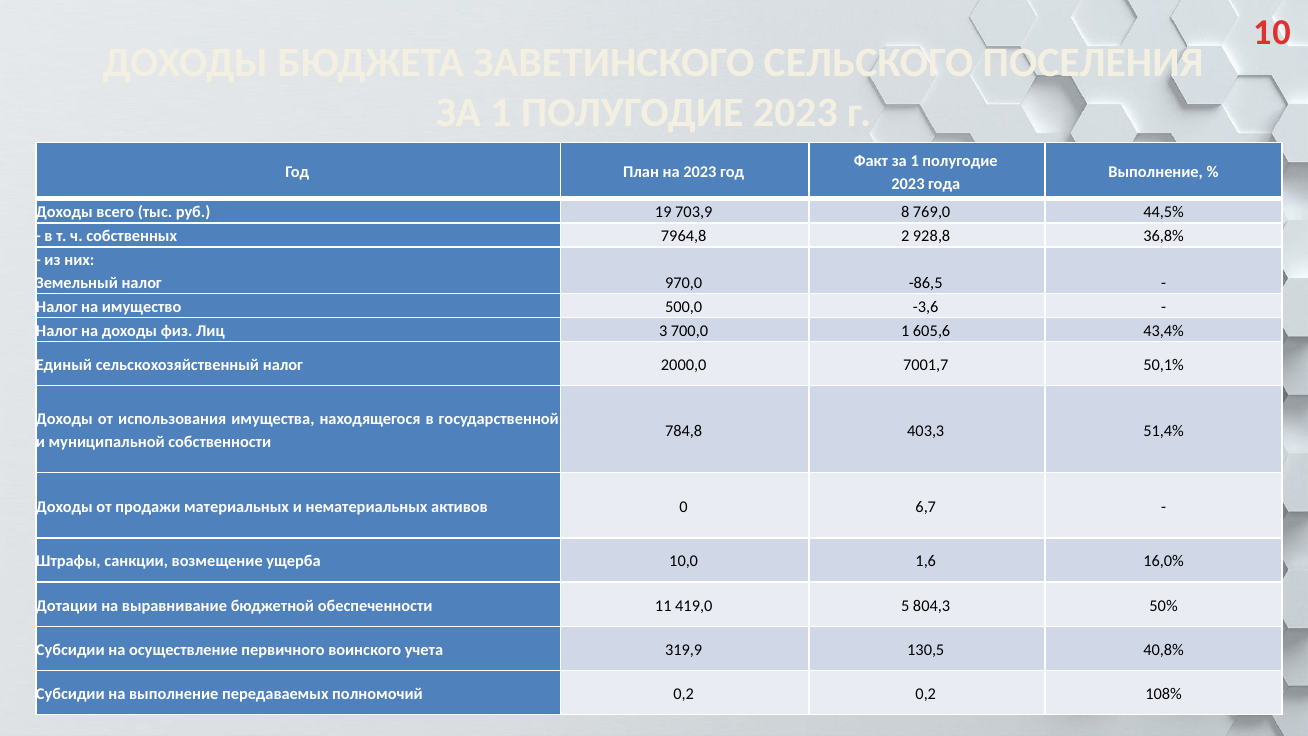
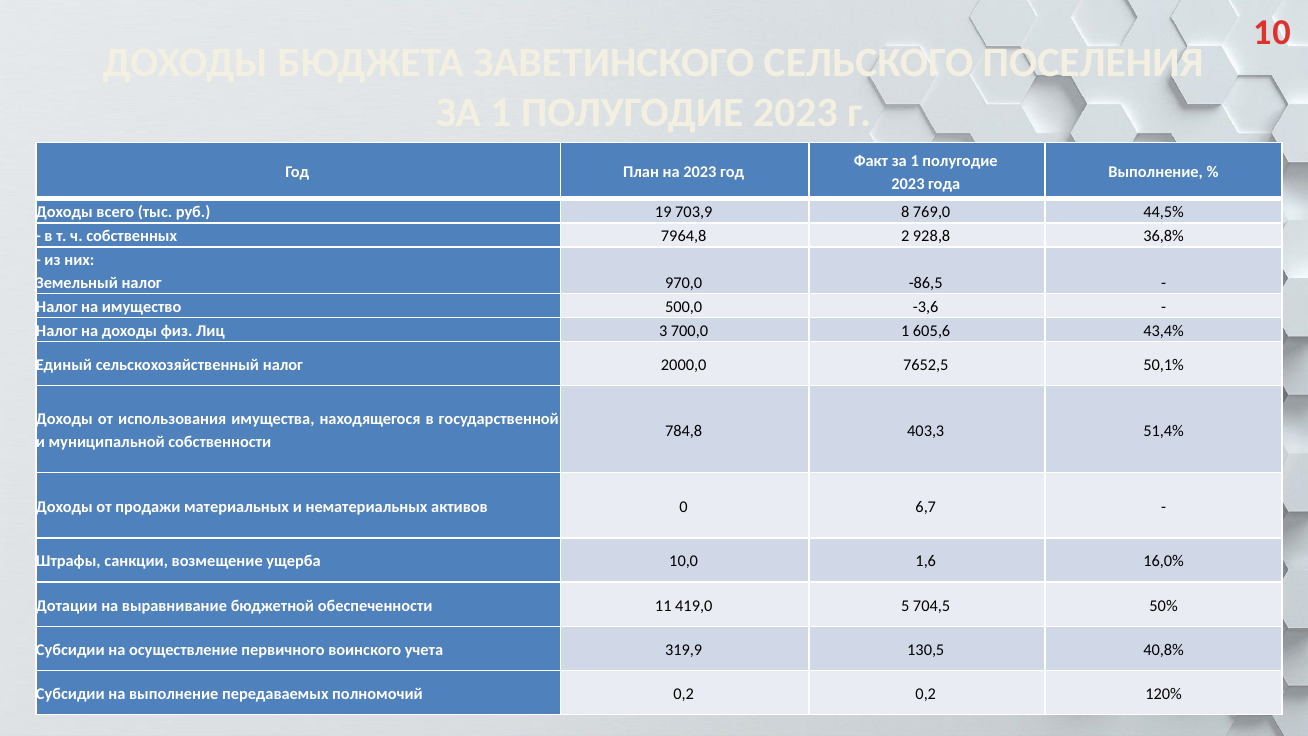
7001,7: 7001,7 -> 7652,5
804,3: 804,3 -> 704,5
108%: 108% -> 120%
